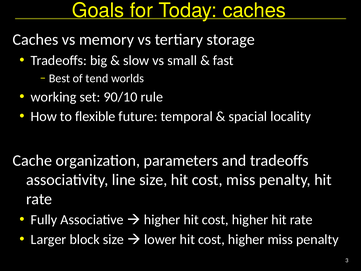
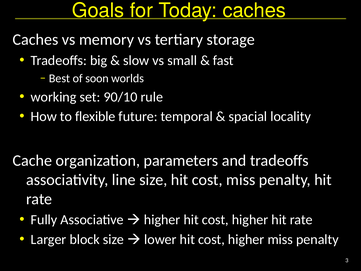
tend: tend -> soon
